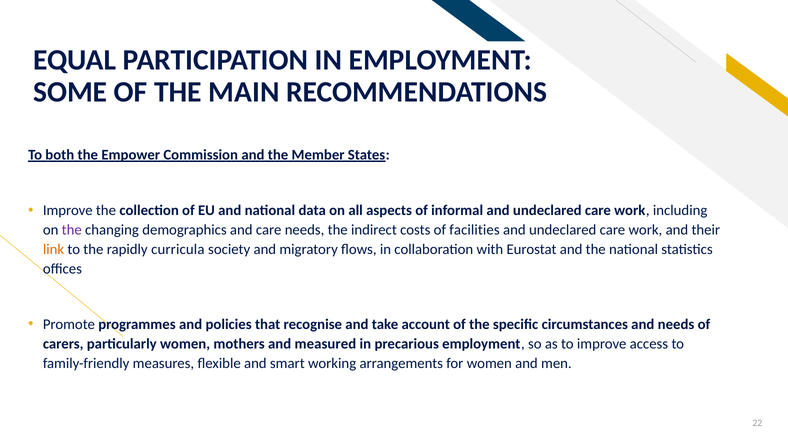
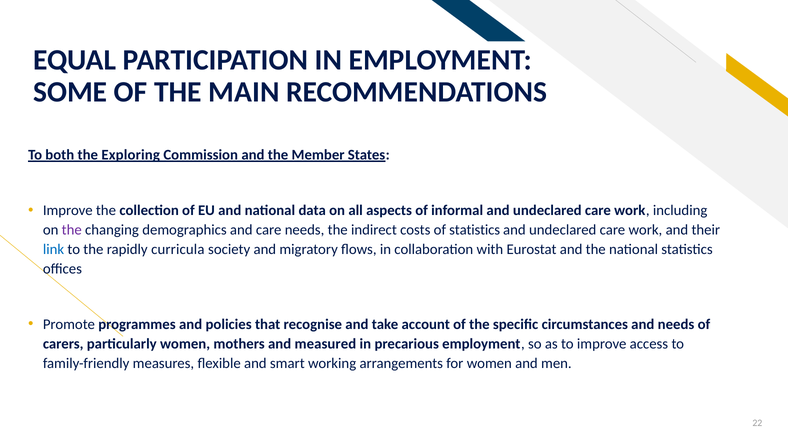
Empower: Empower -> Exploring
of facilities: facilities -> statistics
link colour: orange -> blue
